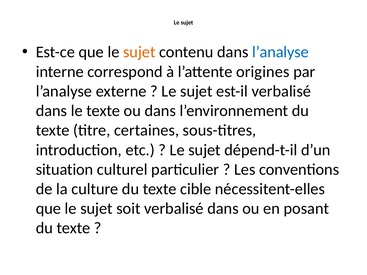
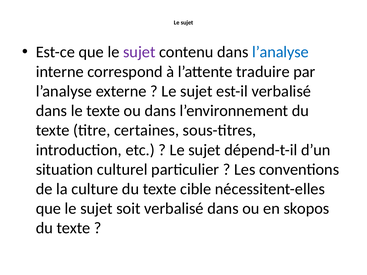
sujet at (139, 52) colour: orange -> purple
origines: origines -> traduire
posant: posant -> skopos
